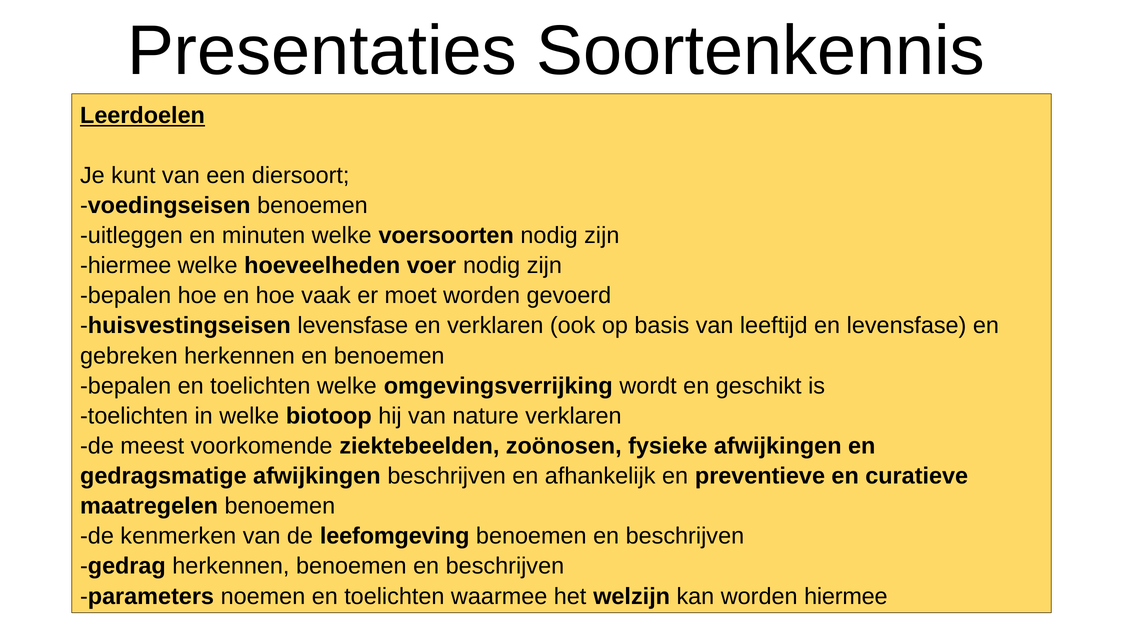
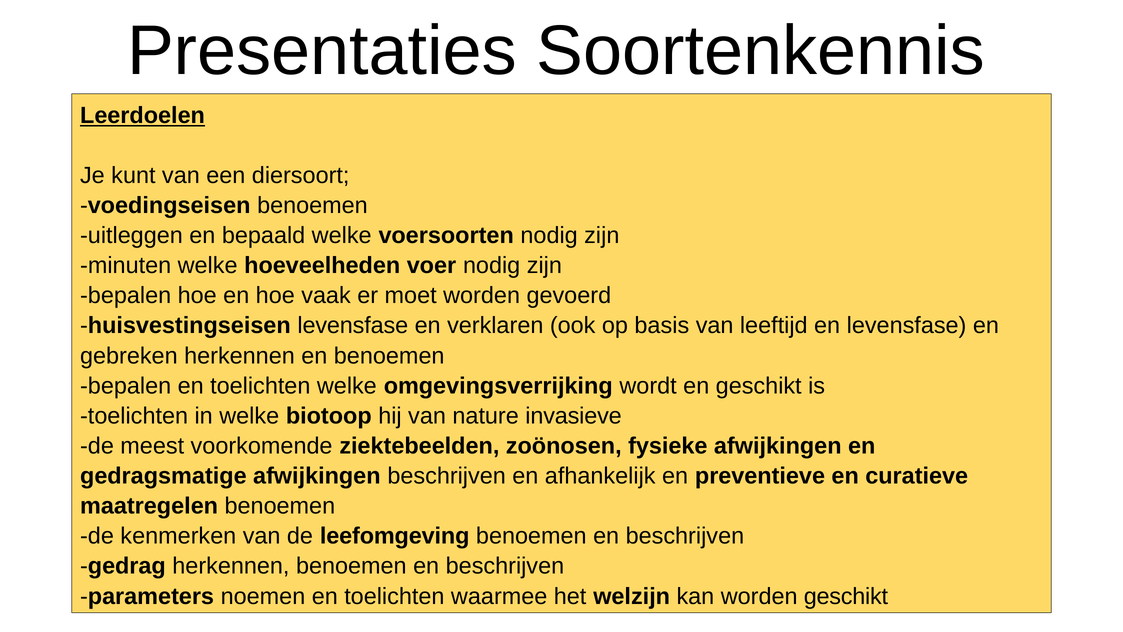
minuten: minuten -> bepaald
hiermee at (126, 266): hiermee -> minuten
nature verklaren: verklaren -> invasieve
worden hiermee: hiermee -> geschikt
